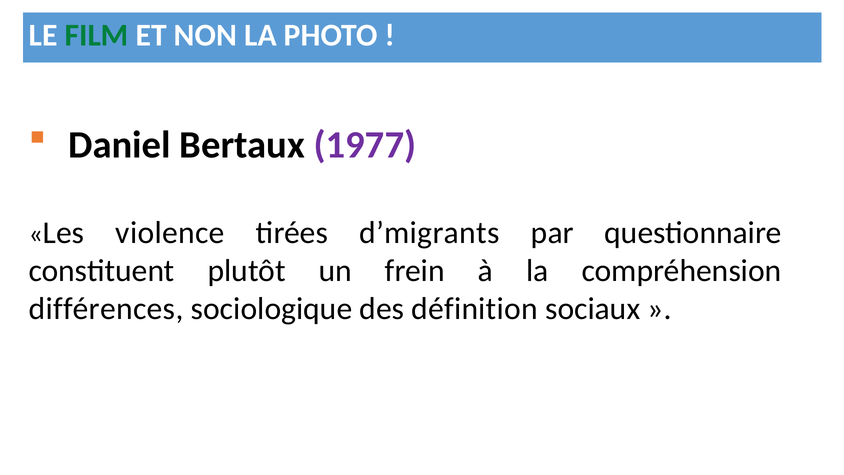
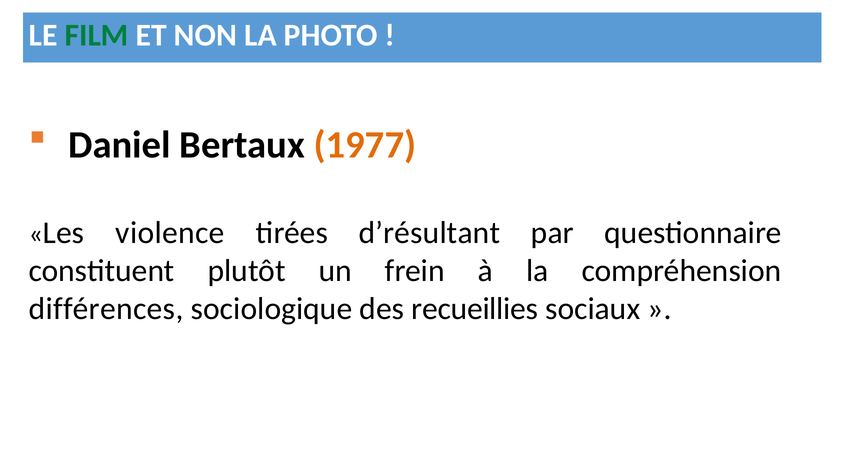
1977 colour: purple -> orange
d’migrants: d’migrants -> d’résultant
définition: définition -> recueillies
